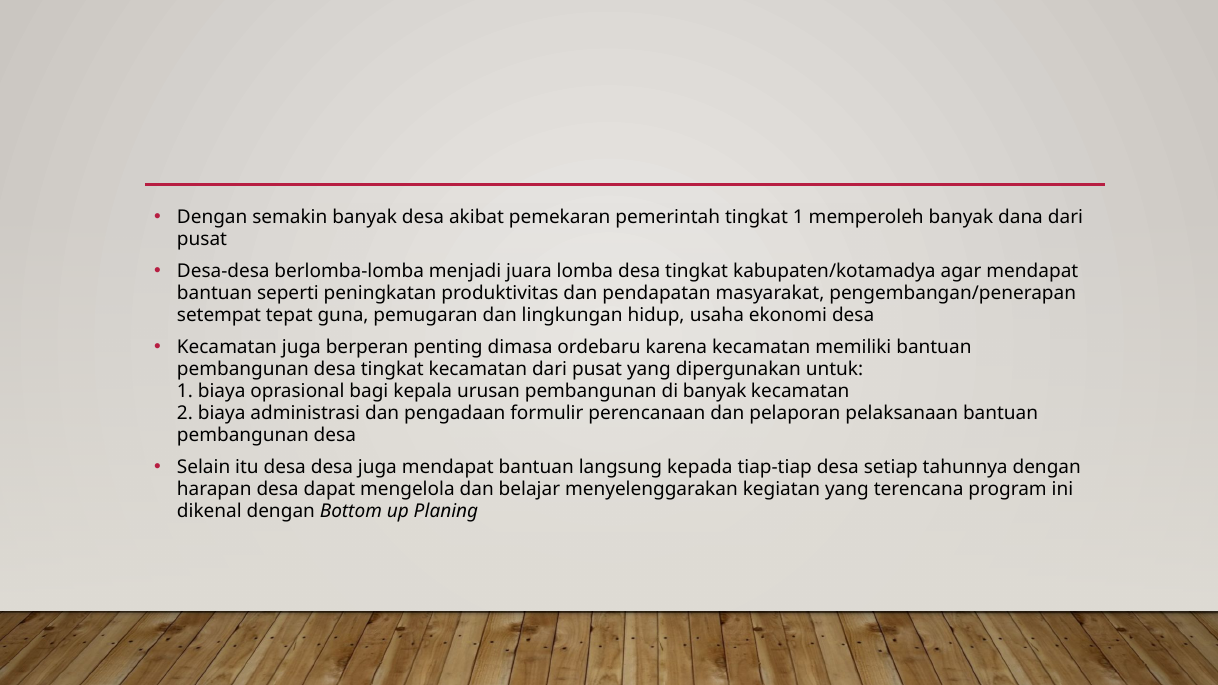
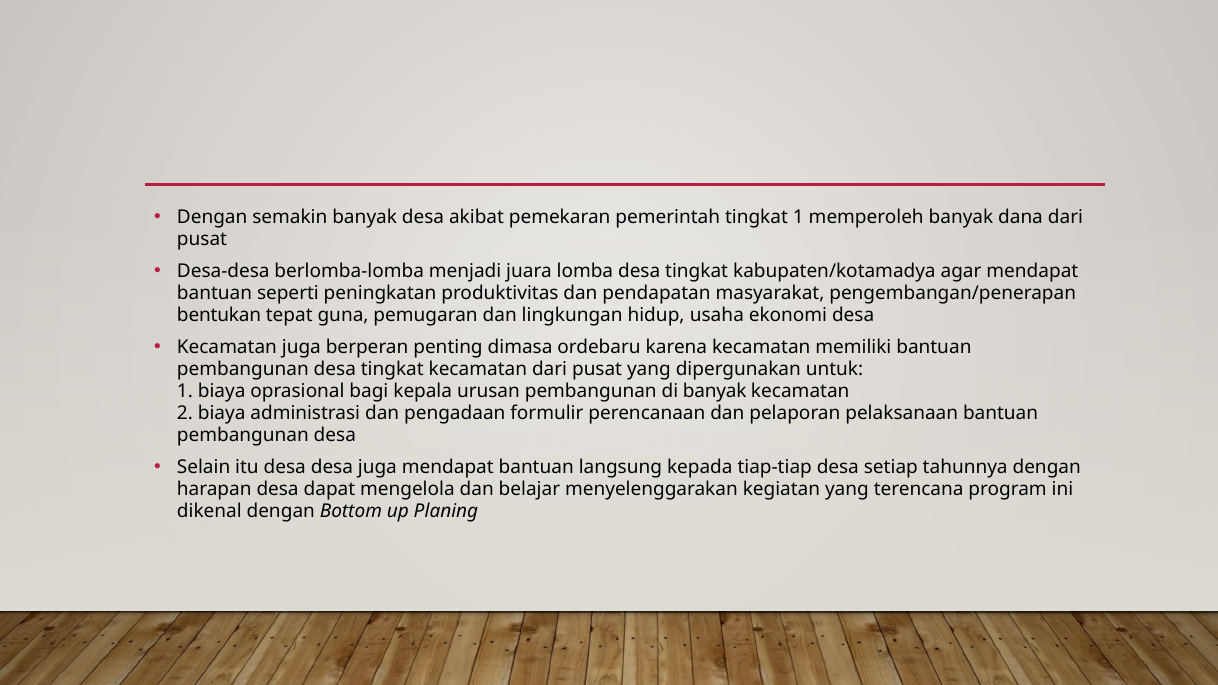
setempat: setempat -> bentukan
